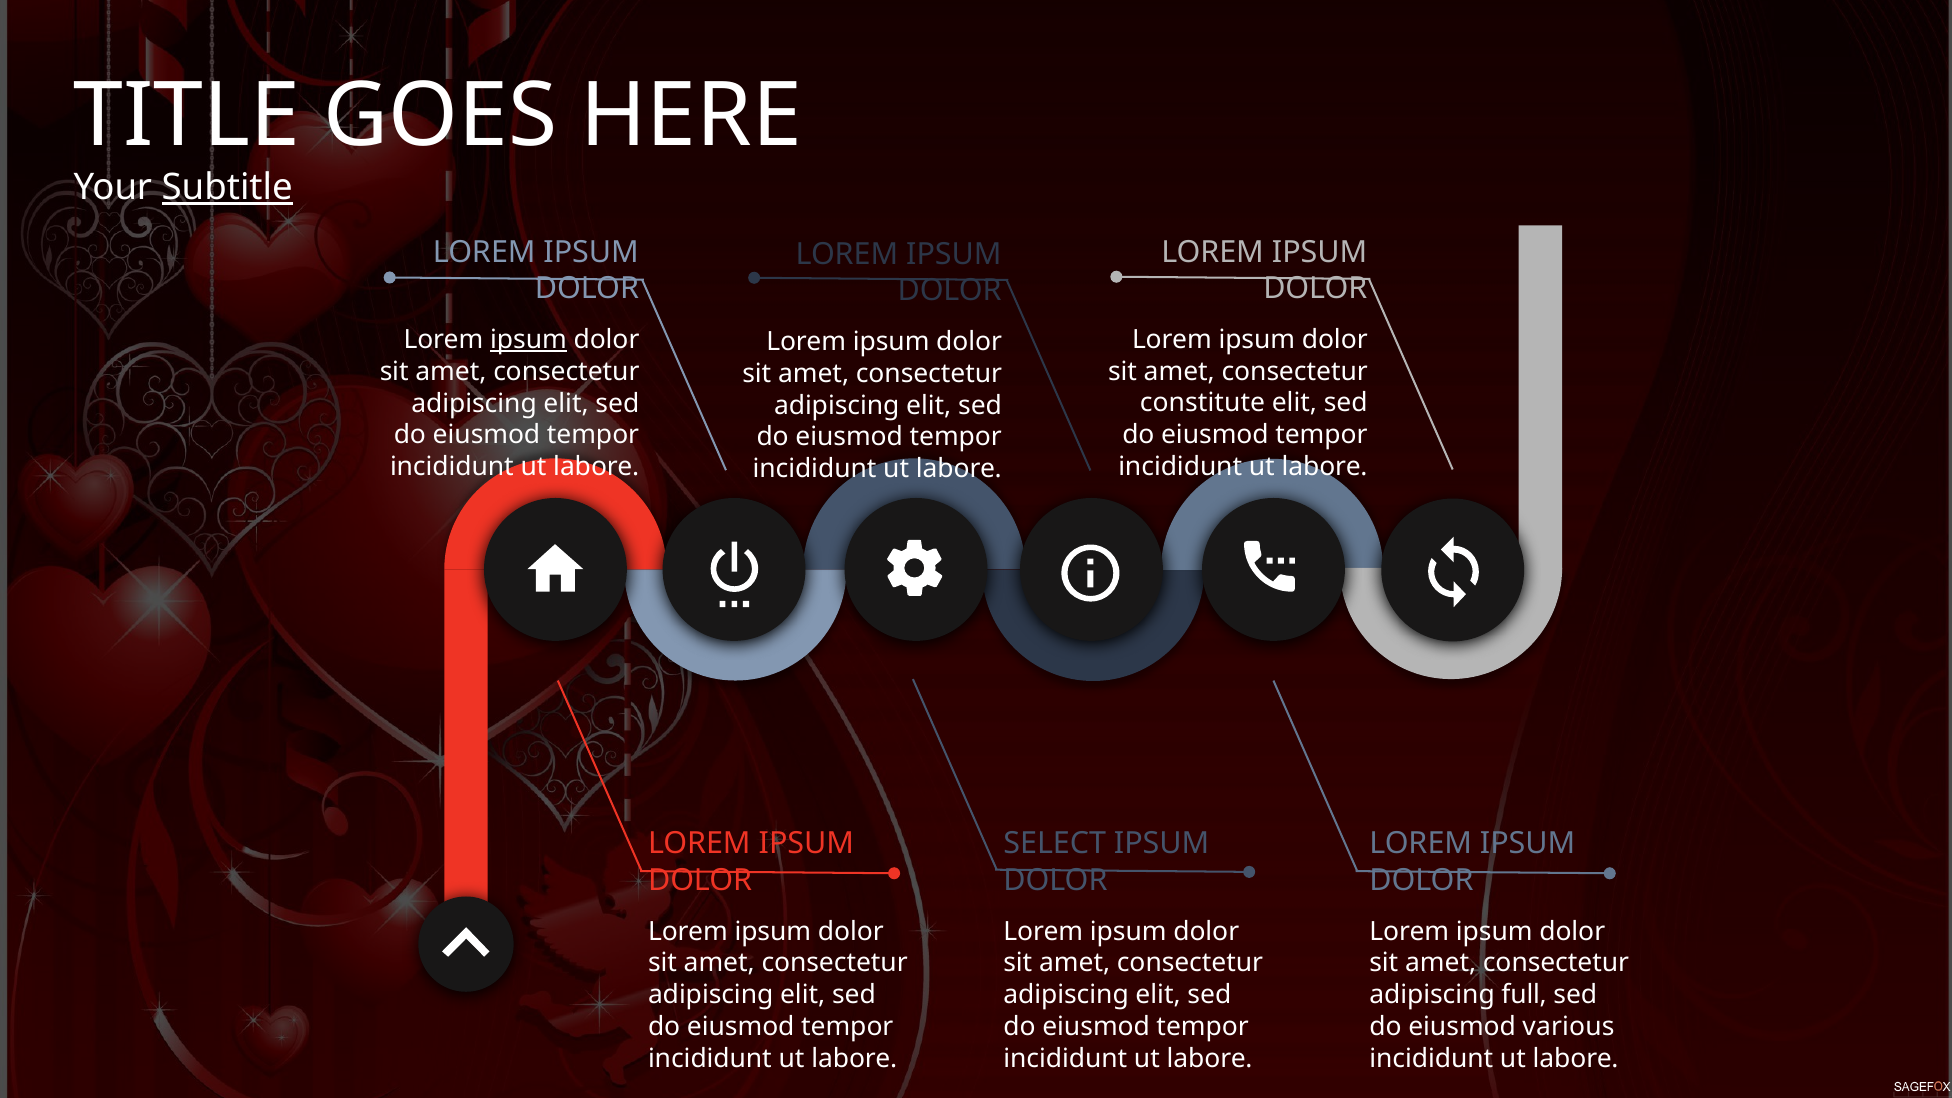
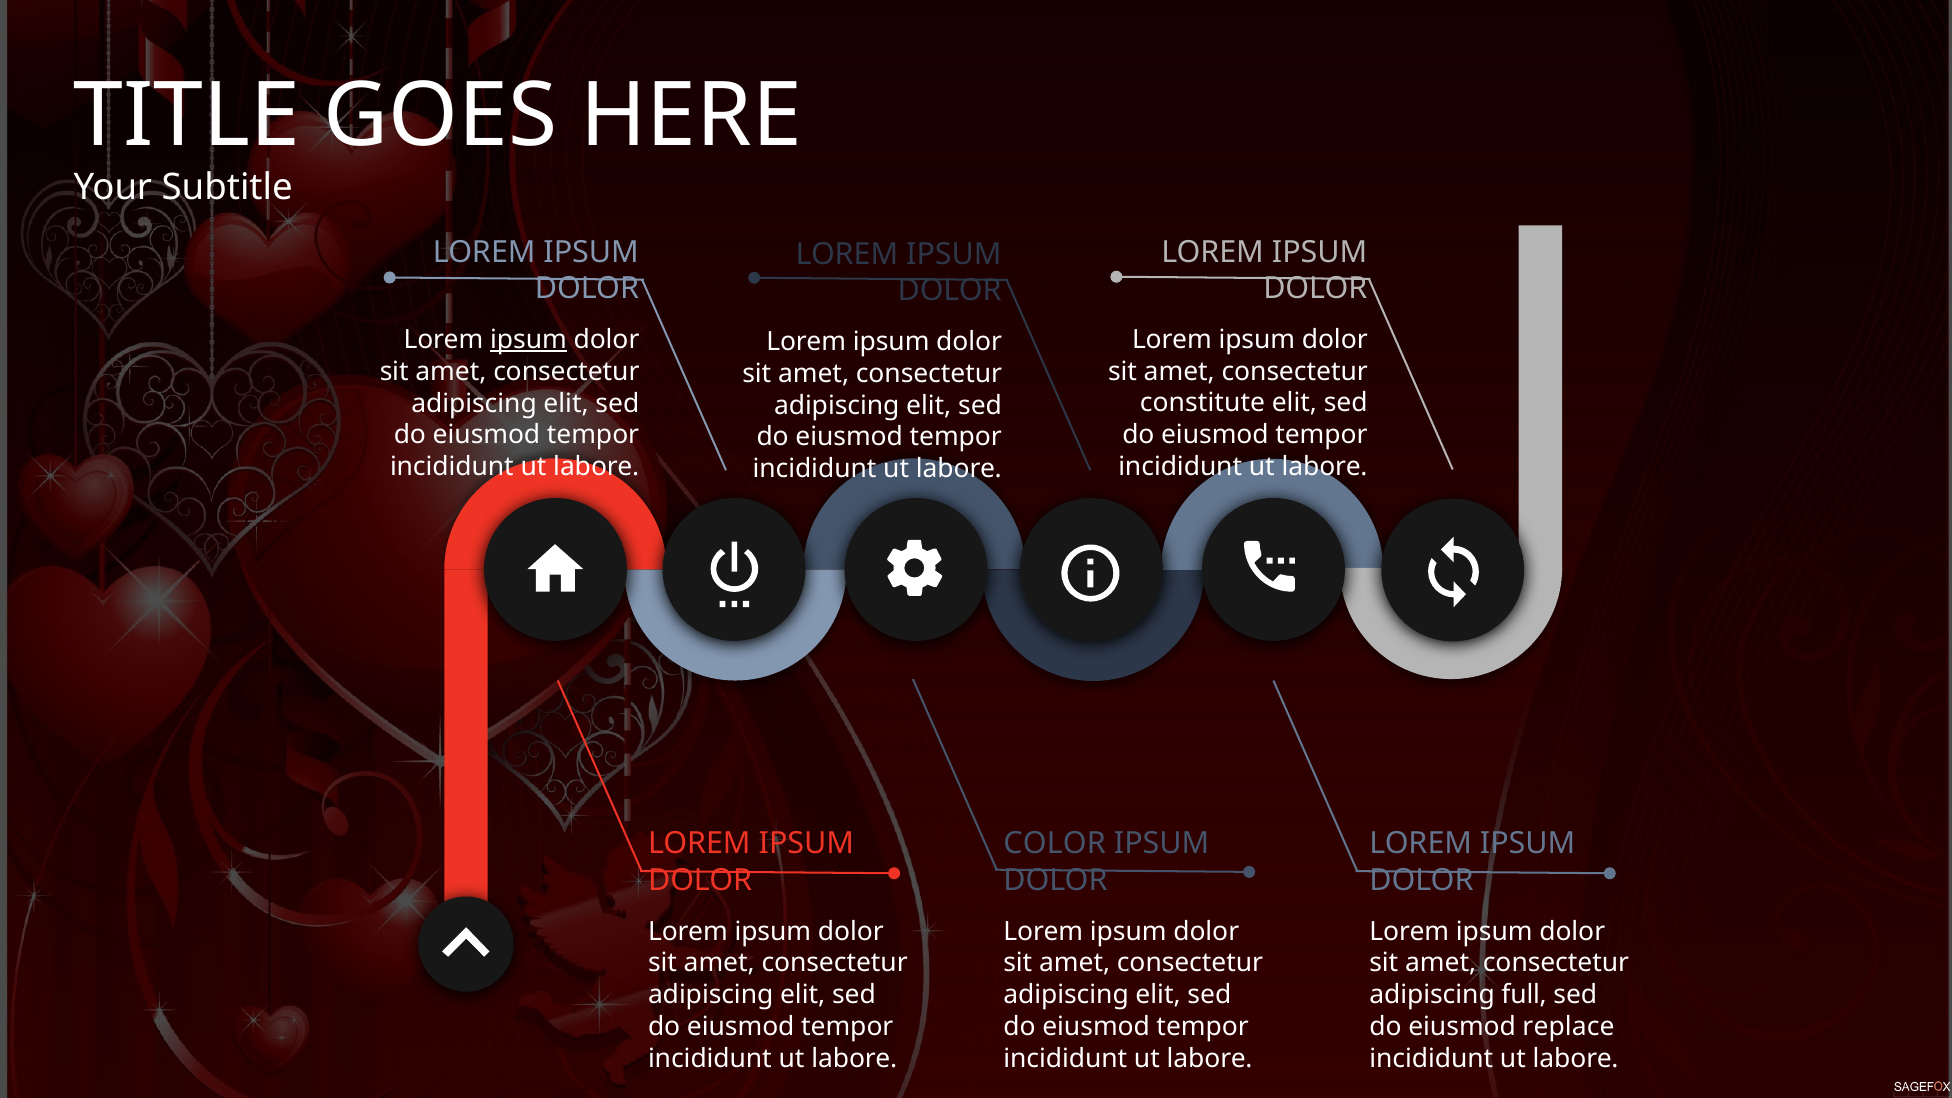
Subtitle underline: present -> none
SELECT: SELECT -> COLOR
various: various -> replace
